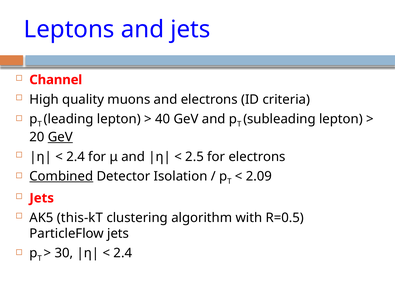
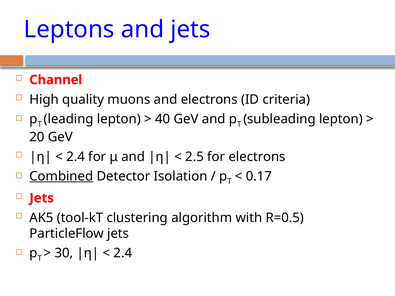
GeV at (60, 137) underline: present -> none
2.09: 2.09 -> 0.17
this-kT: this-kT -> tool-kT
